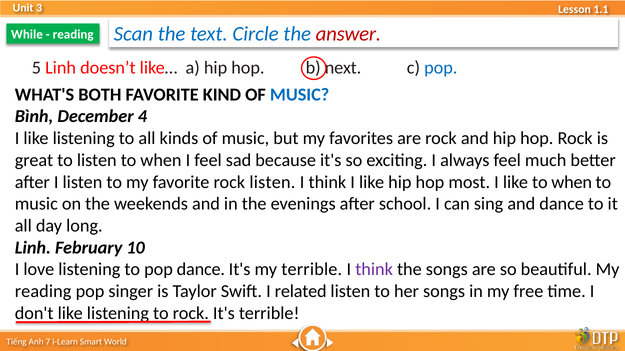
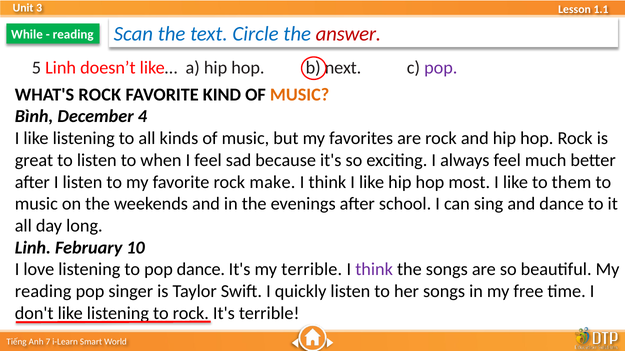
pop at (441, 68) colour: blue -> purple
WHAT'S BOTH: BOTH -> ROCK
MUSIC at (300, 95) colour: blue -> orange
rock listen: listen -> make
like to when: when -> them
related: related -> quickly
